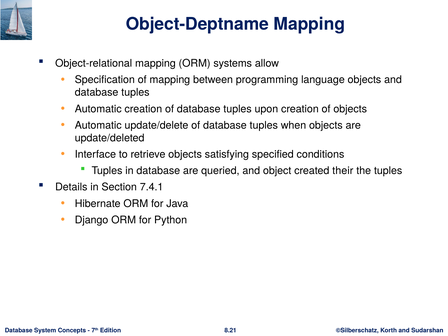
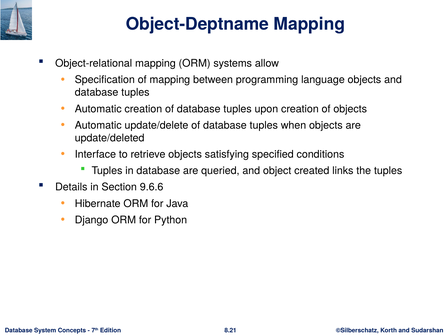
their: their -> links
7.4.1: 7.4.1 -> 9.6.6
